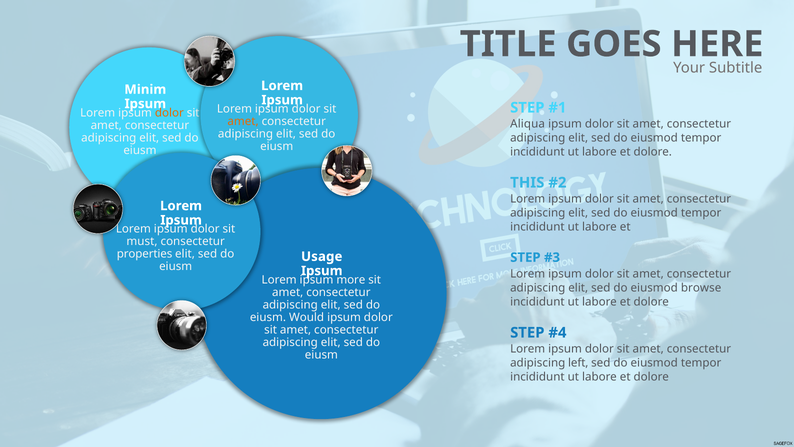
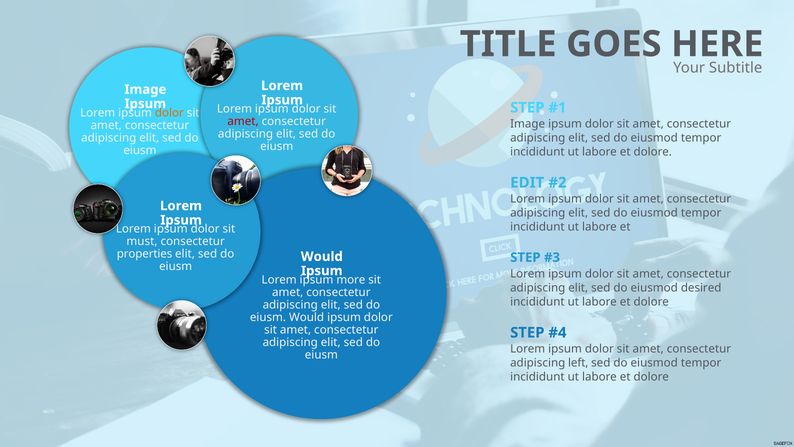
Minim at (145, 89): Minim -> Image
amet at (243, 121) colour: orange -> red
Aliqua at (528, 124): Aliqua -> Image
THIS: THIS -> EDIT
Usage at (322, 256): Usage -> Would
browse: browse -> desired
